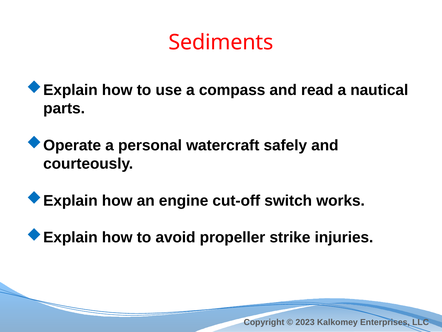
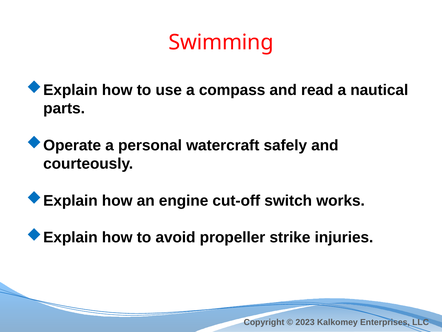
Sediments: Sediments -> Swimming
